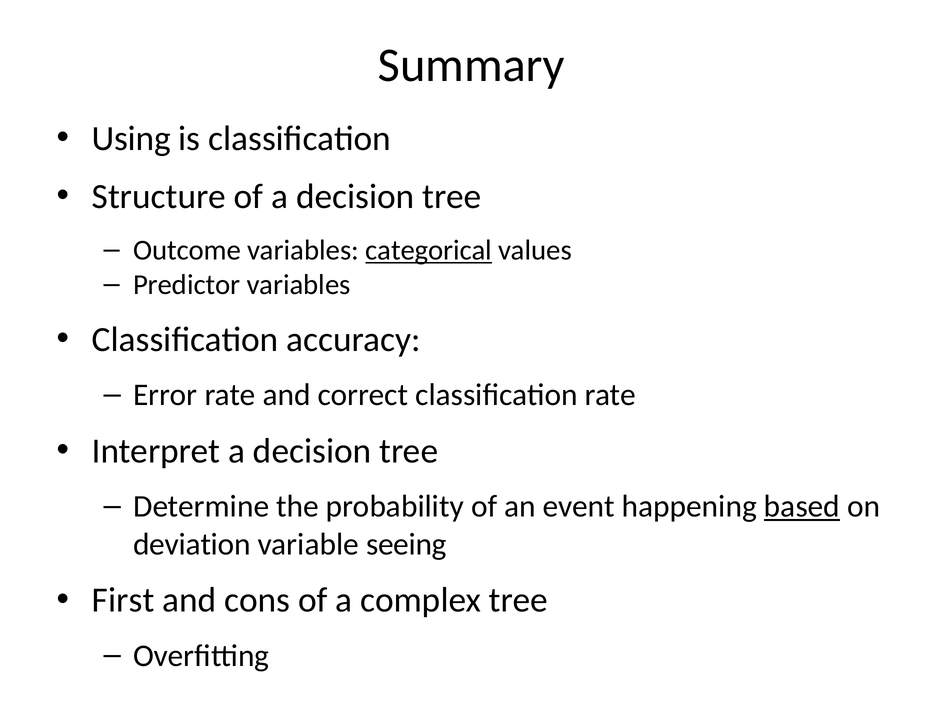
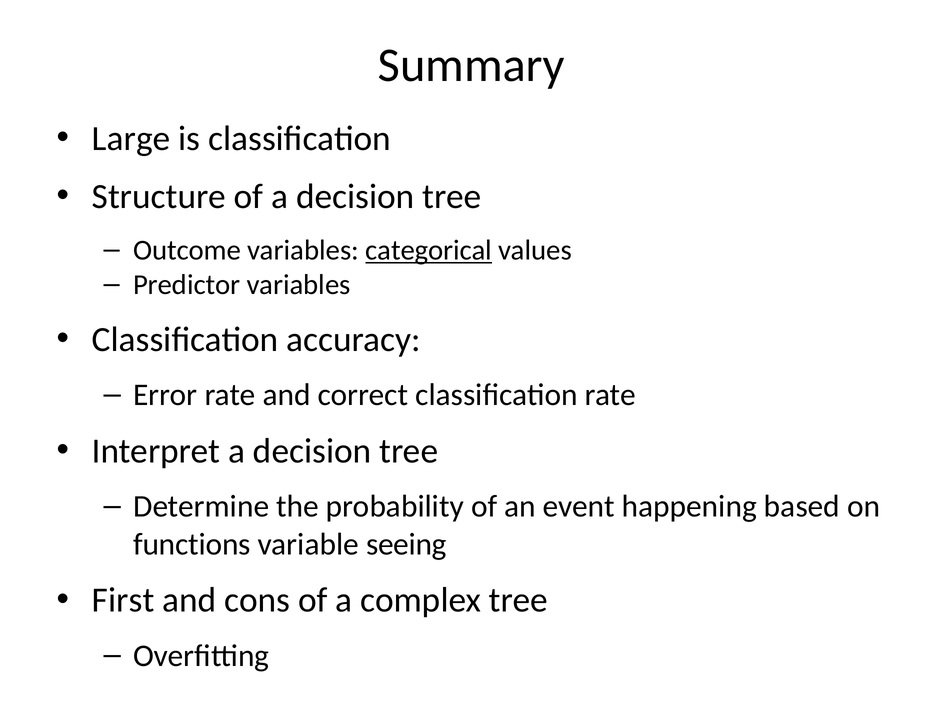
Using: Using -> Large
based underline: present -> none
deviation: deviation -> functions
